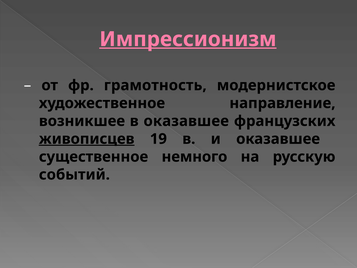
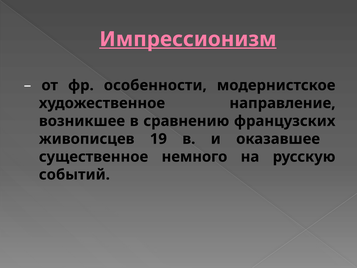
грамотность: грамотность -> особенности
в оказавшее: оказавшее -> сравнению
живописцев underline: present -> none
